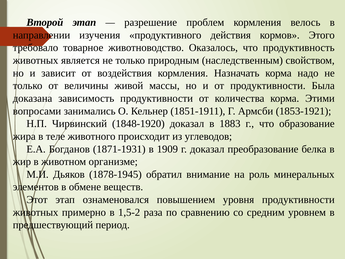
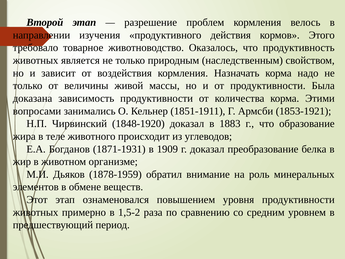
1878-1945: 1878-1945 -> 1878-1959
